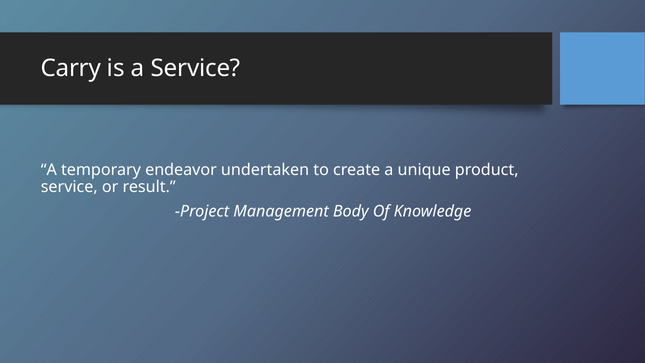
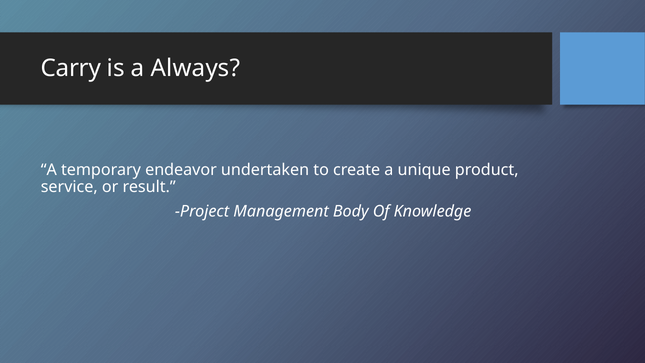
a Service: Service -> Always
